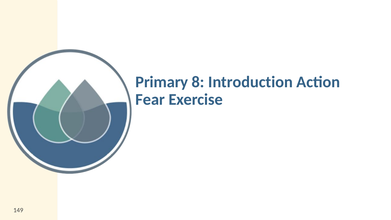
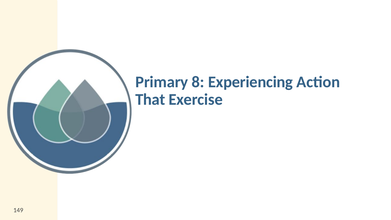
Introduction: Introduction -> Experiencing
Fear: Fear -> That
